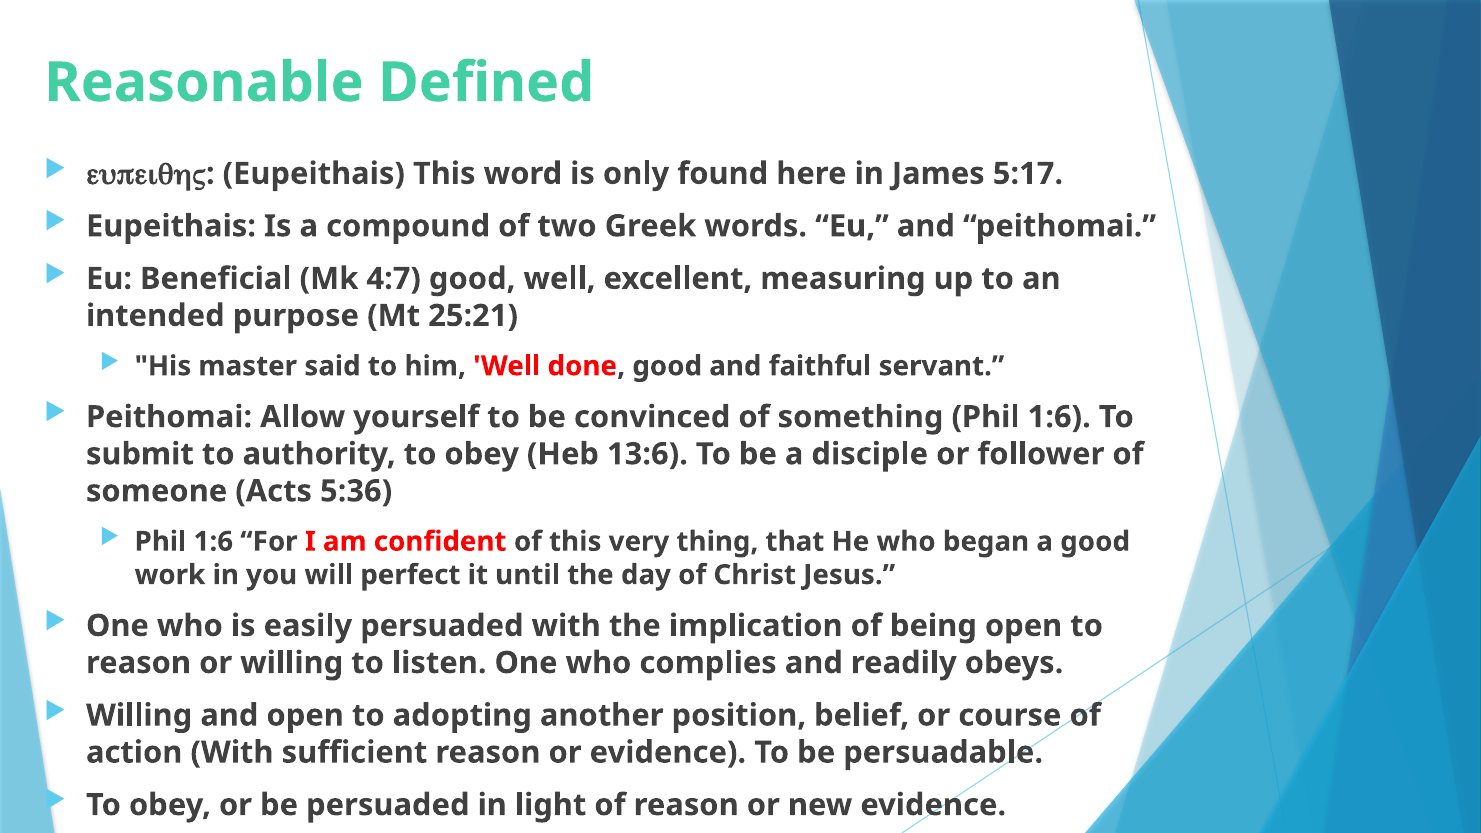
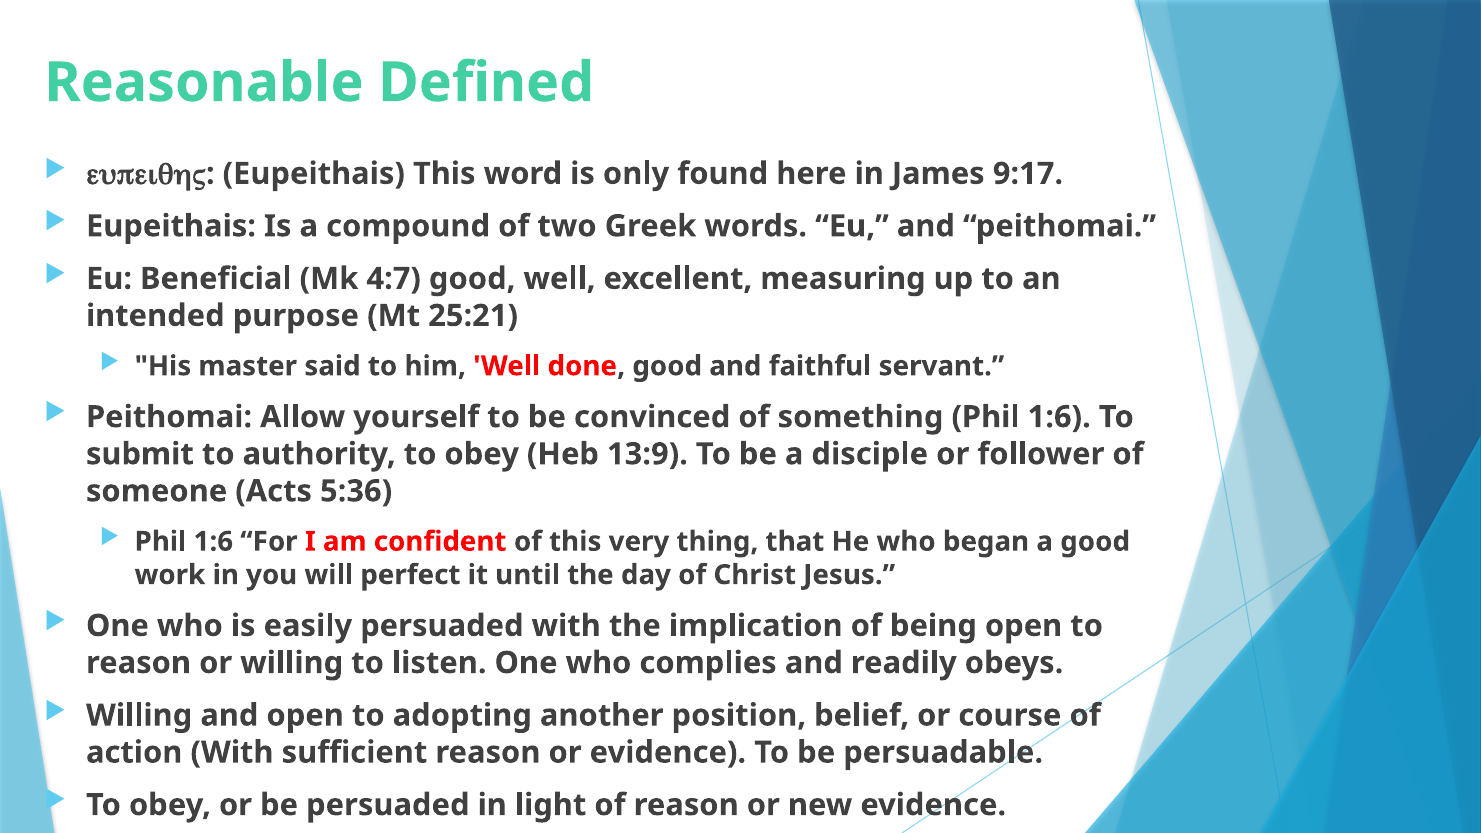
5:17: 5:17 -> 9:17
13:6: 13:6 -> 13:9
